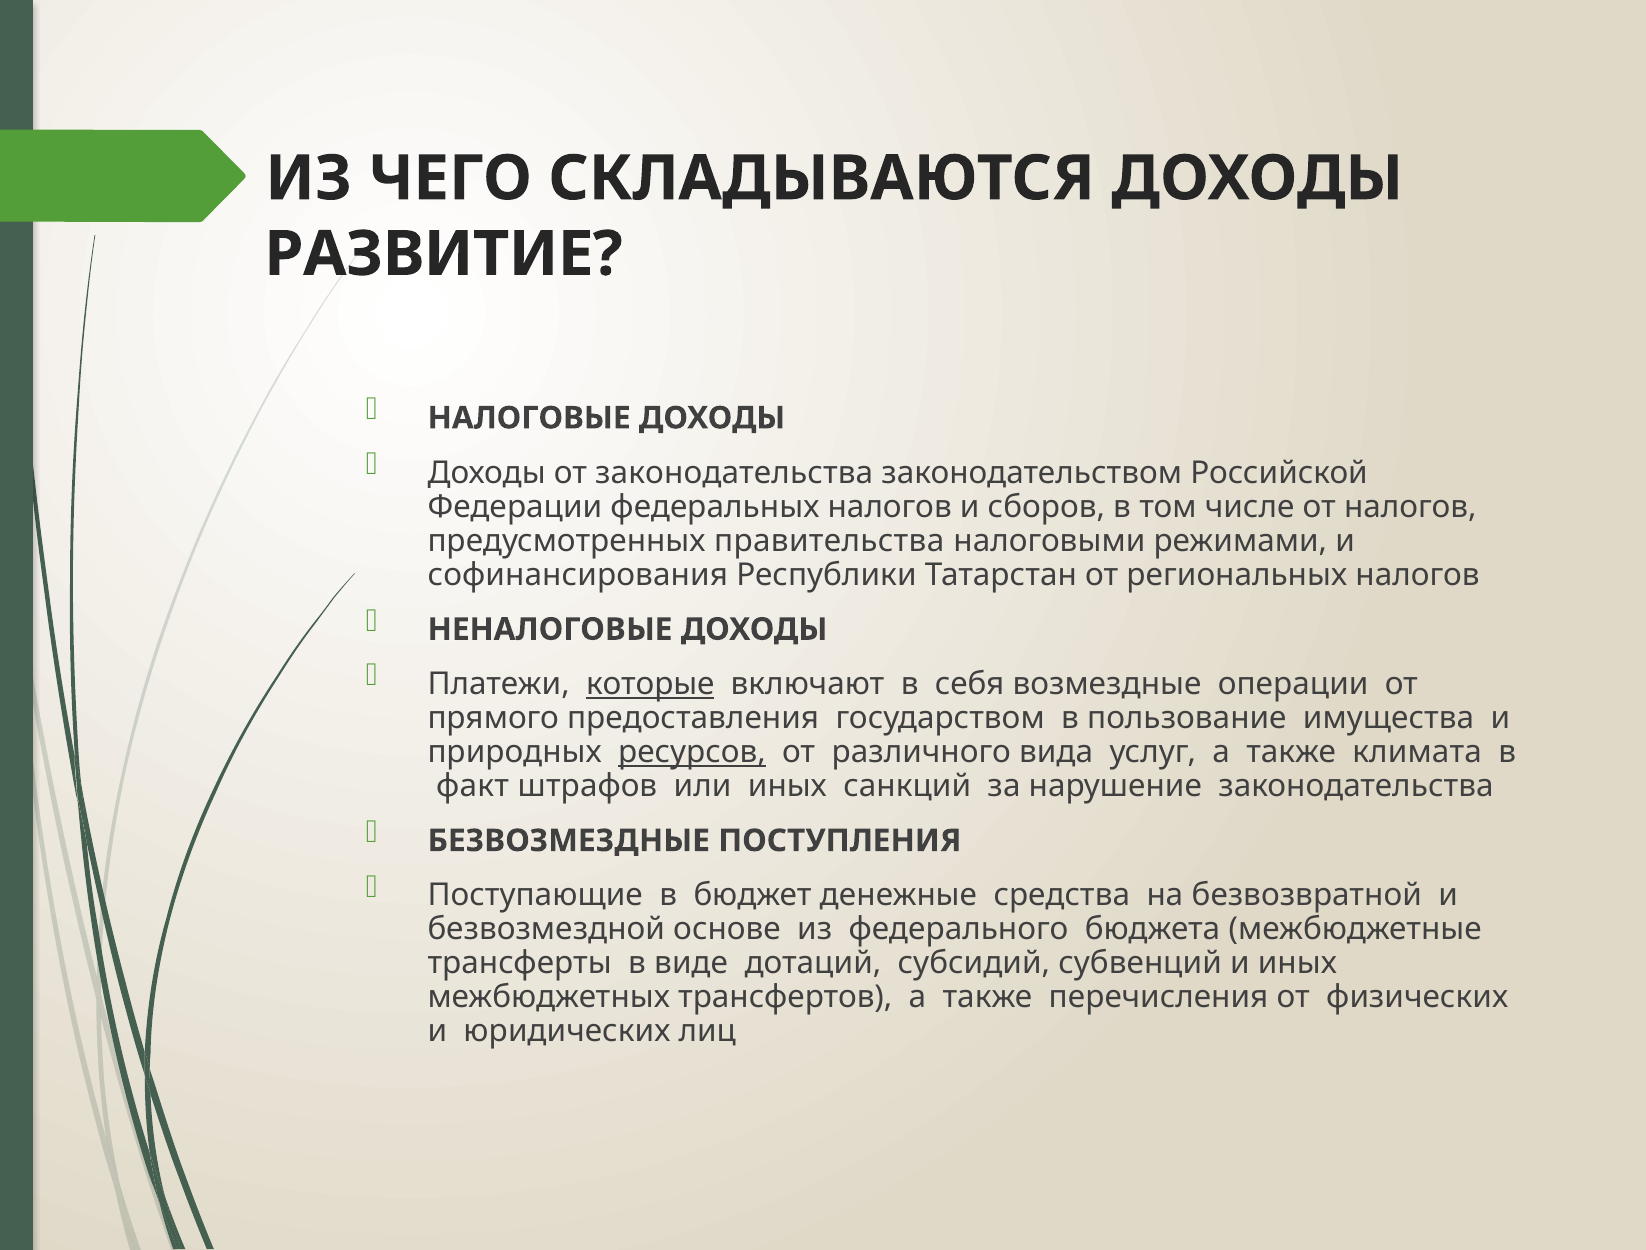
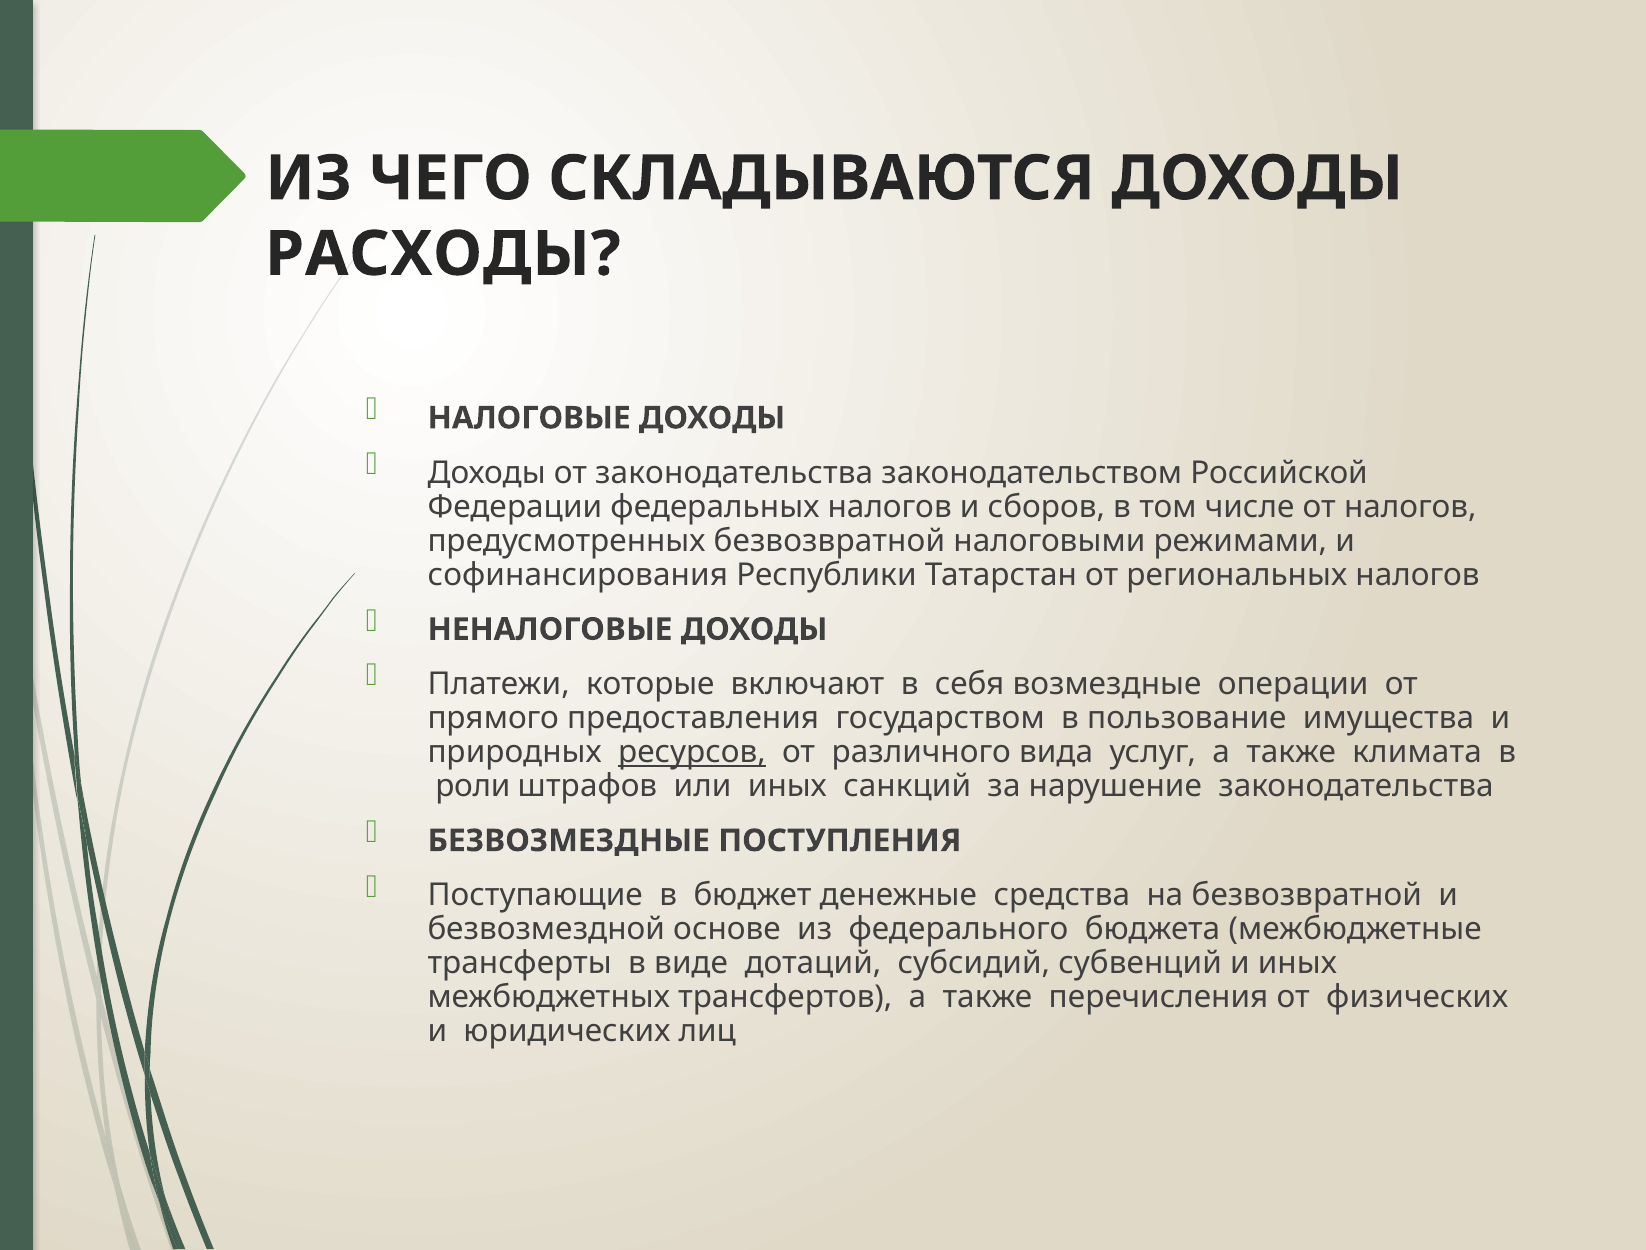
РАЗВИТИЕ: РАЗВИТИЕ -> РАСХОДЫ
предусмотренных правительства: правительства -> безвозвратной
которые underline: present -> none
факт: факт -> роли
